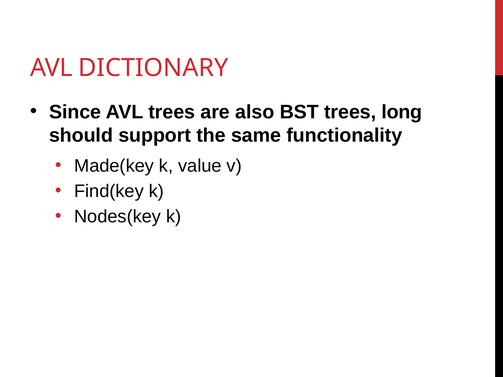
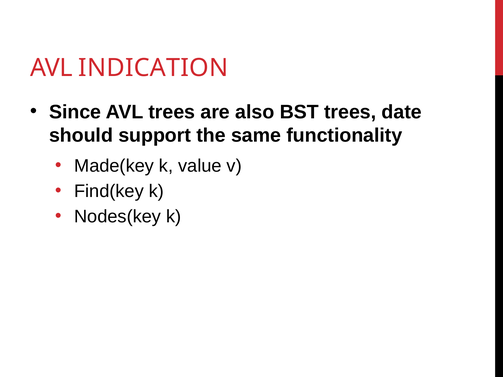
DICTIONARY: DICTIONARY -> INDICATION
long: long -> date
